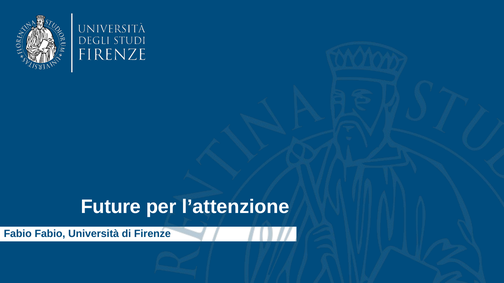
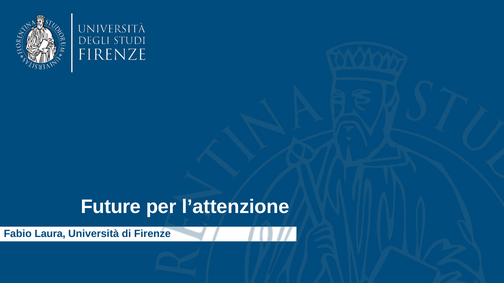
Fabio Fabio: Fabio -> Laura
